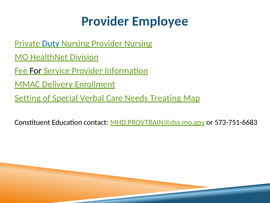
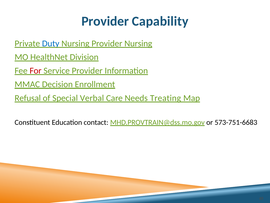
Employee: Employee -> Capability
For colour: black -> red
Delivery: Delivery -> Decision
Setting: Setting -> Refusal
